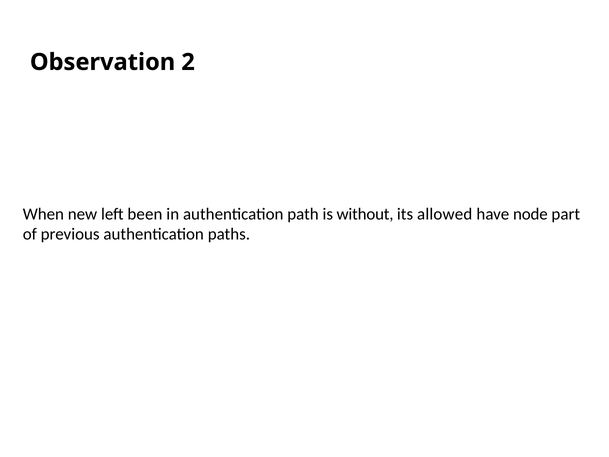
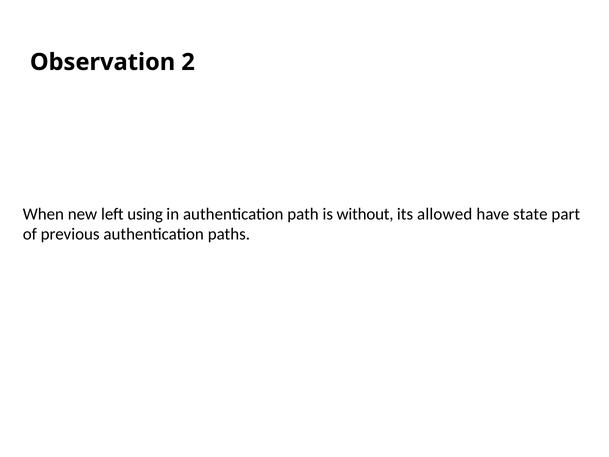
been: been -> using
node: node -> state
